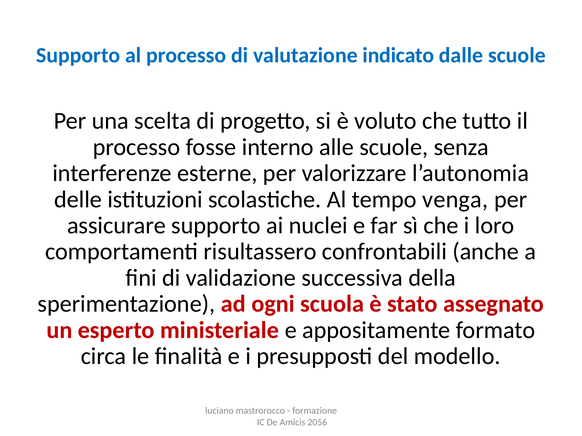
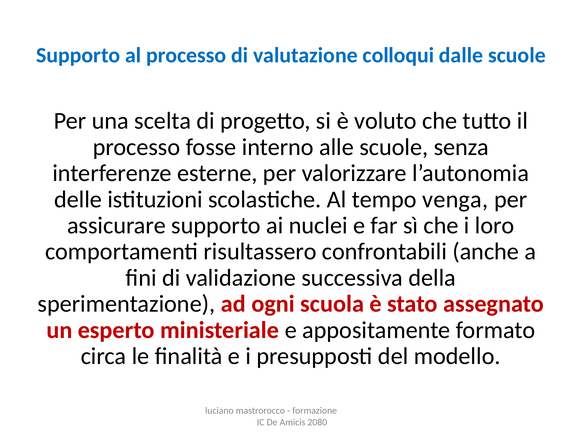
indicato: indicato -> colloqui
2056: 2056 -> 2080
